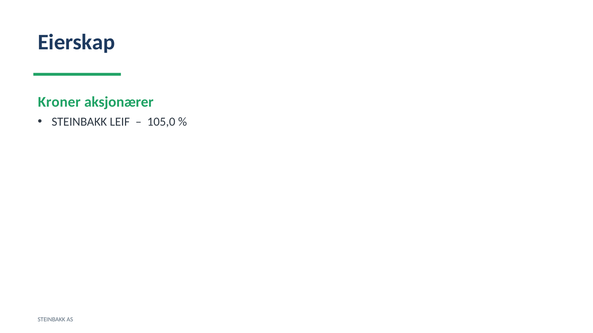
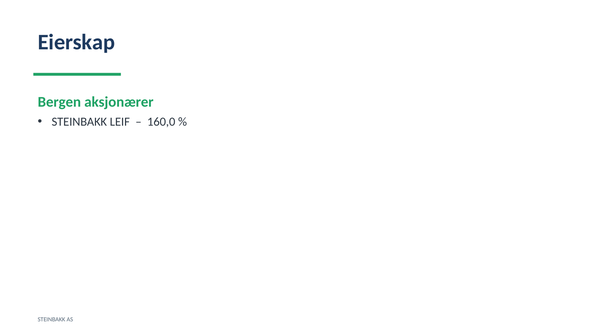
Kroner: Kroner -> Bergen
105,0: 105,0 -> 160,0
